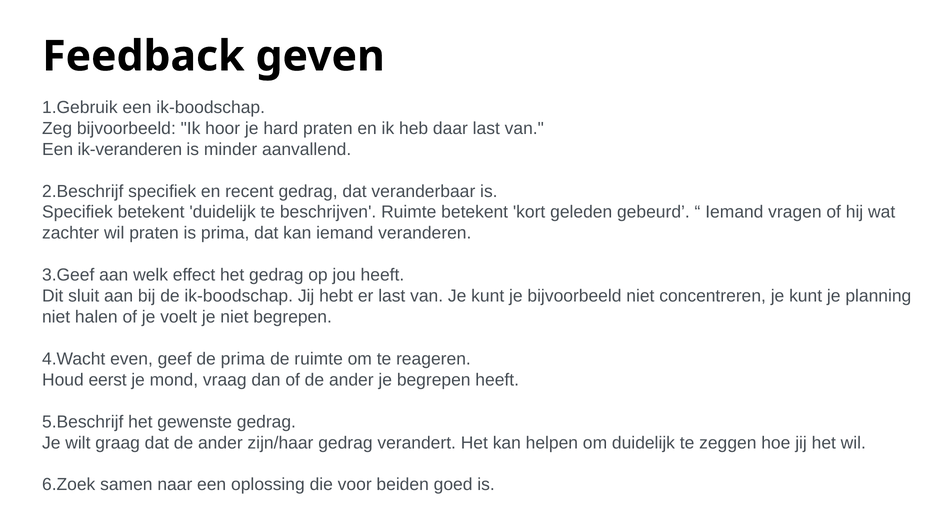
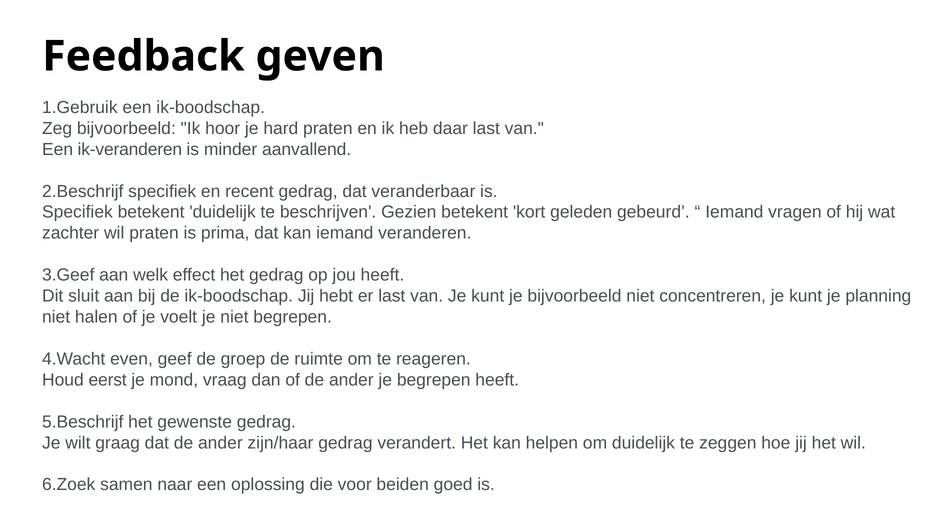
beschrijven Ruimte: Ruimte -> Gezien
de prima: prima -> groep
